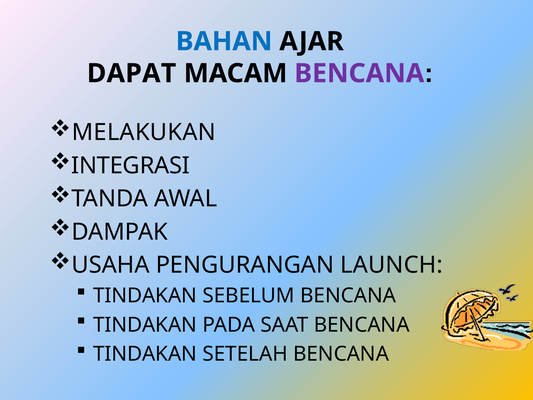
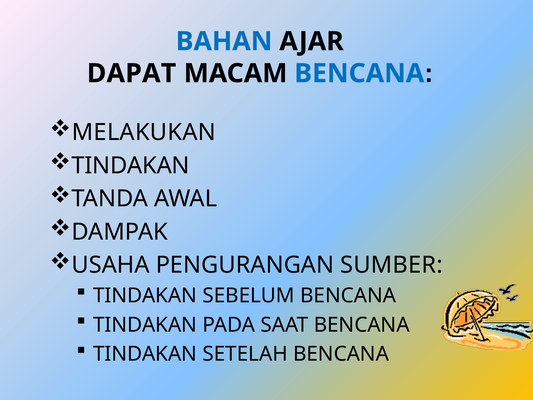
BENCANA at (359, 73) colour: purple -> blue
INTEGRASI at (131, 165): INTEGRASI -> TINDAKAN
LAUNCH: LAUNCH -> SUMBER
